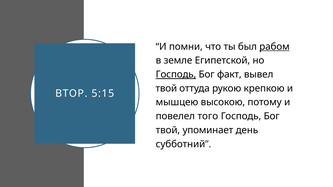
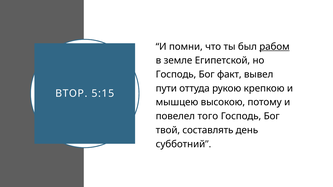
Господь at (176, 75) underline: present -> none
твой at (166, 89): твой -> пути
упоминает: упоминает -> составлять
